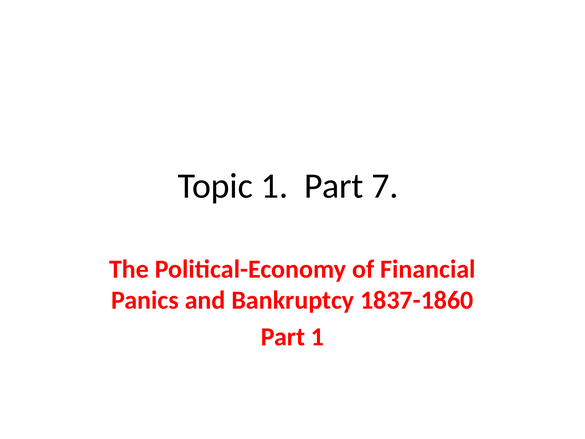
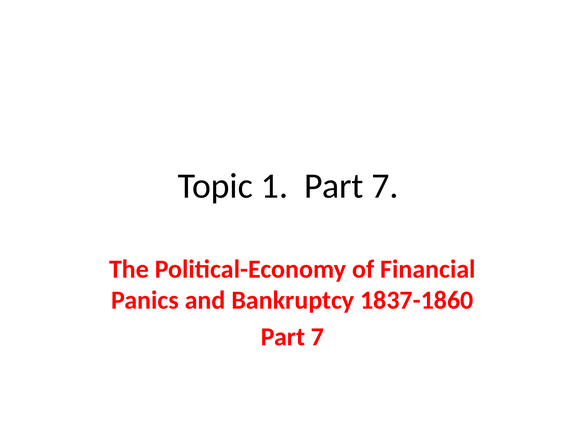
1 at (318, 337): 1 -> 7
